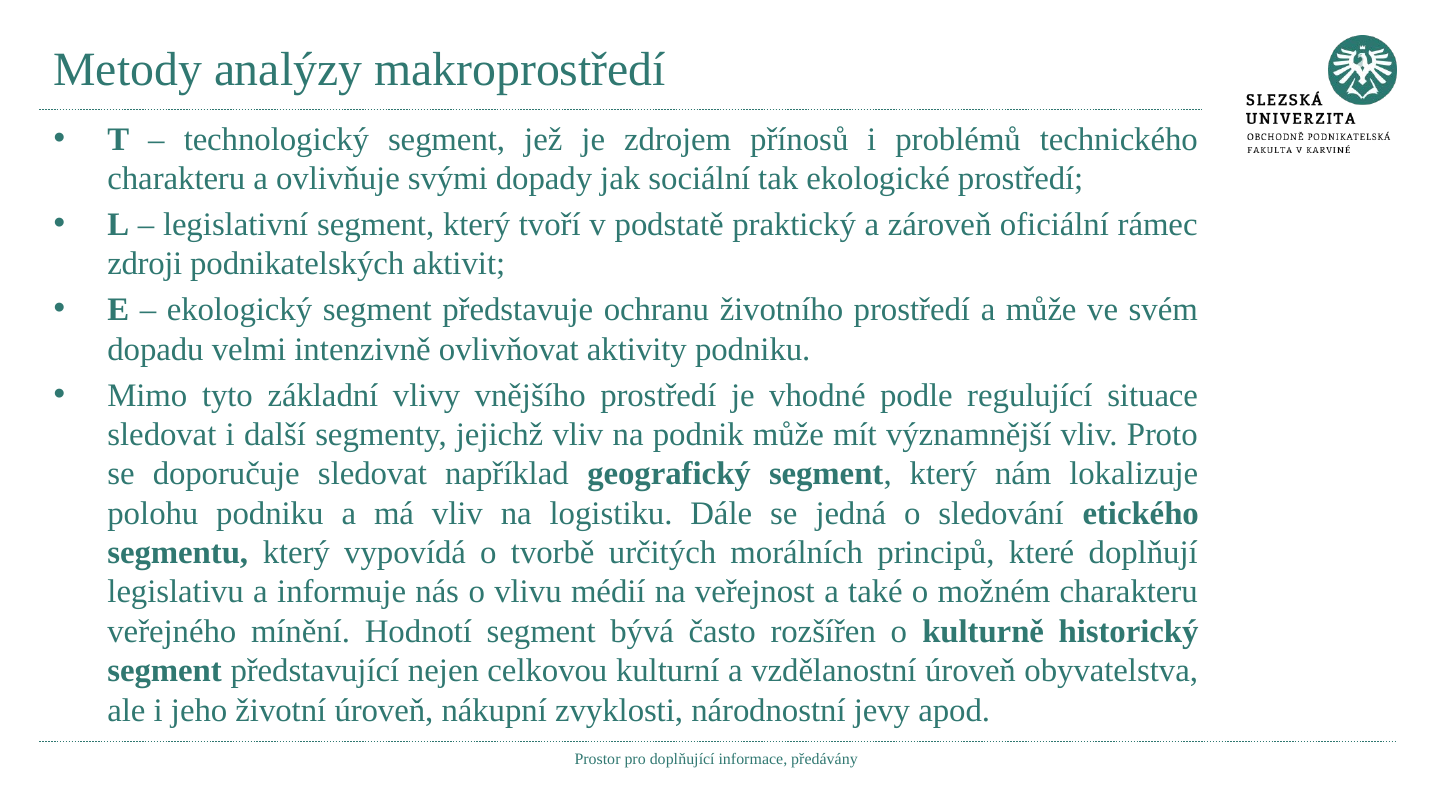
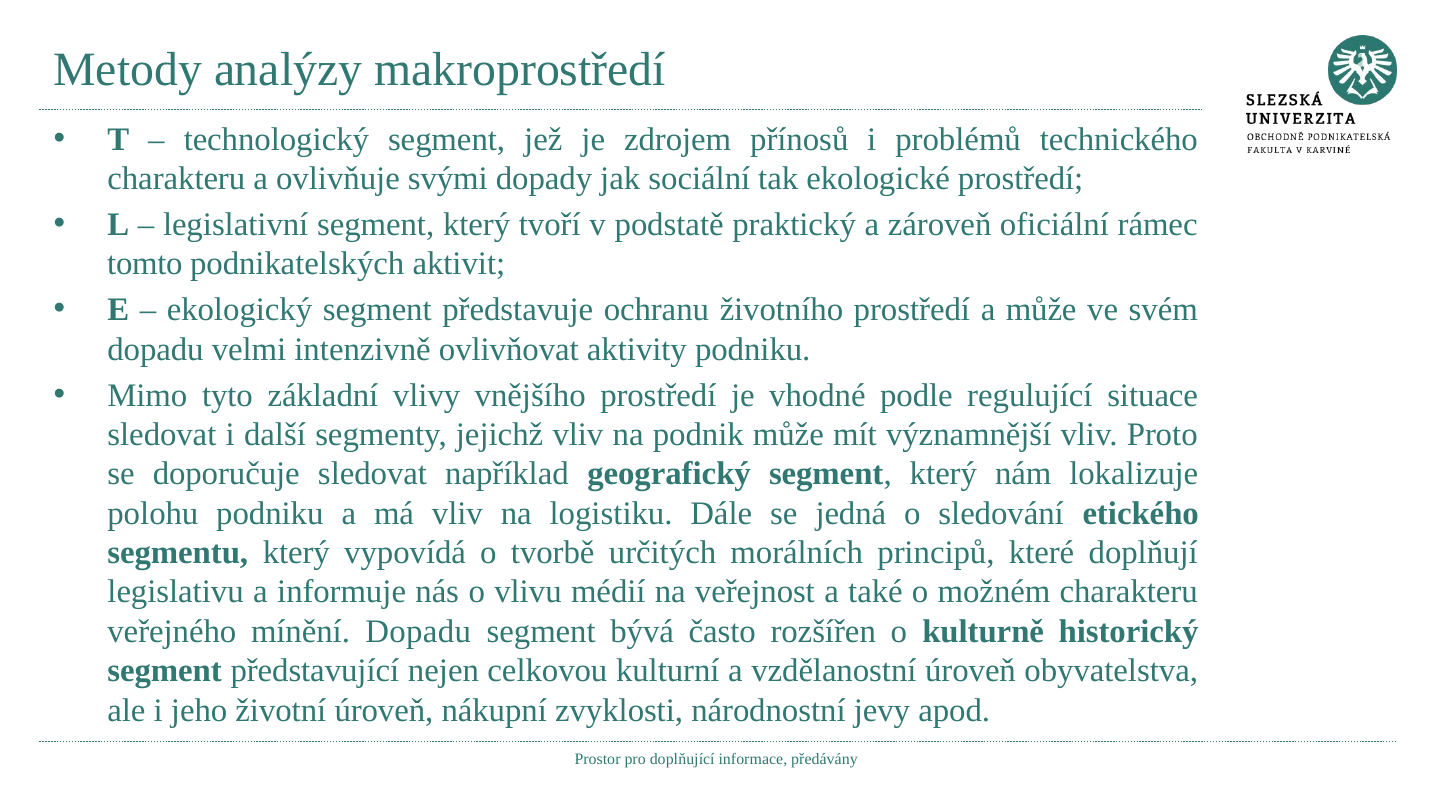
zdroji: zdroji -> tomto
mínění Hodnotí: Hodnotí -> Dopadu
